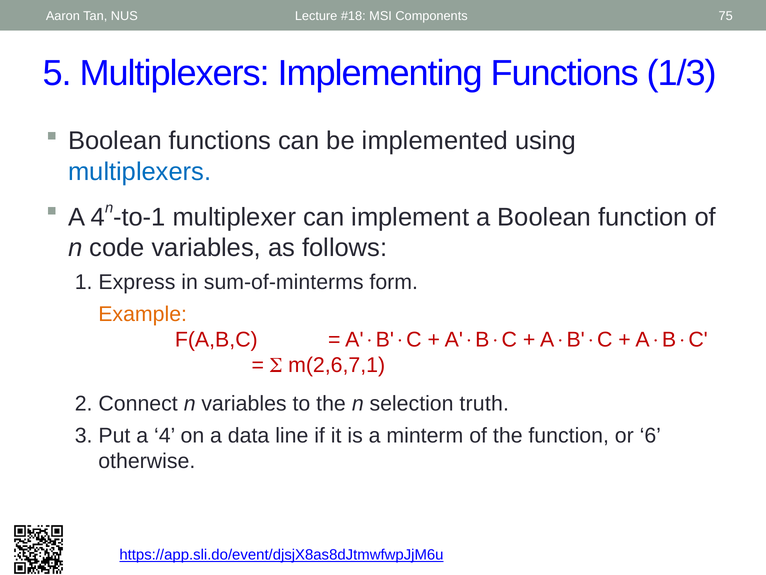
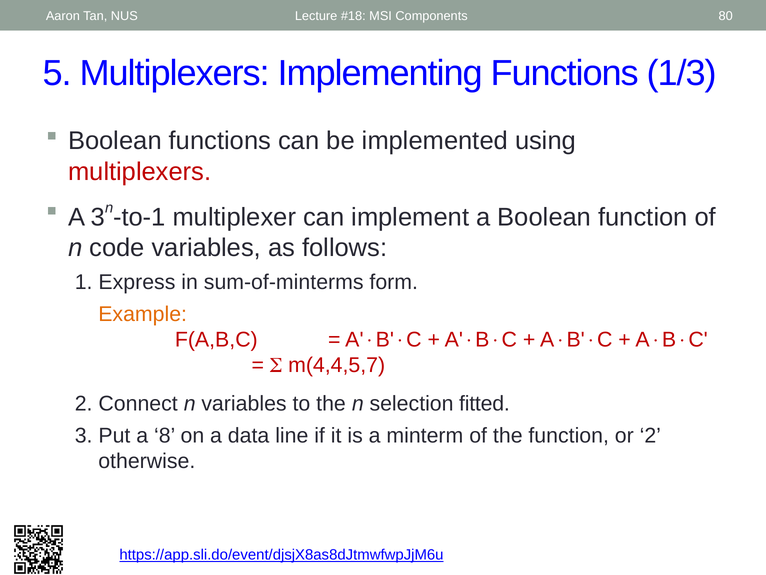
75: 75 -> 80
multiplexers at (140, 172) colour: blue -> red
4 at (98, 217): 4 -> 3
m(2,6,7,1: m(2,6,7,1 -> m(4,4,5,7
truth: truth -> fitted
Put a 4: 4 -> 8
or 6: 6 -> 2
